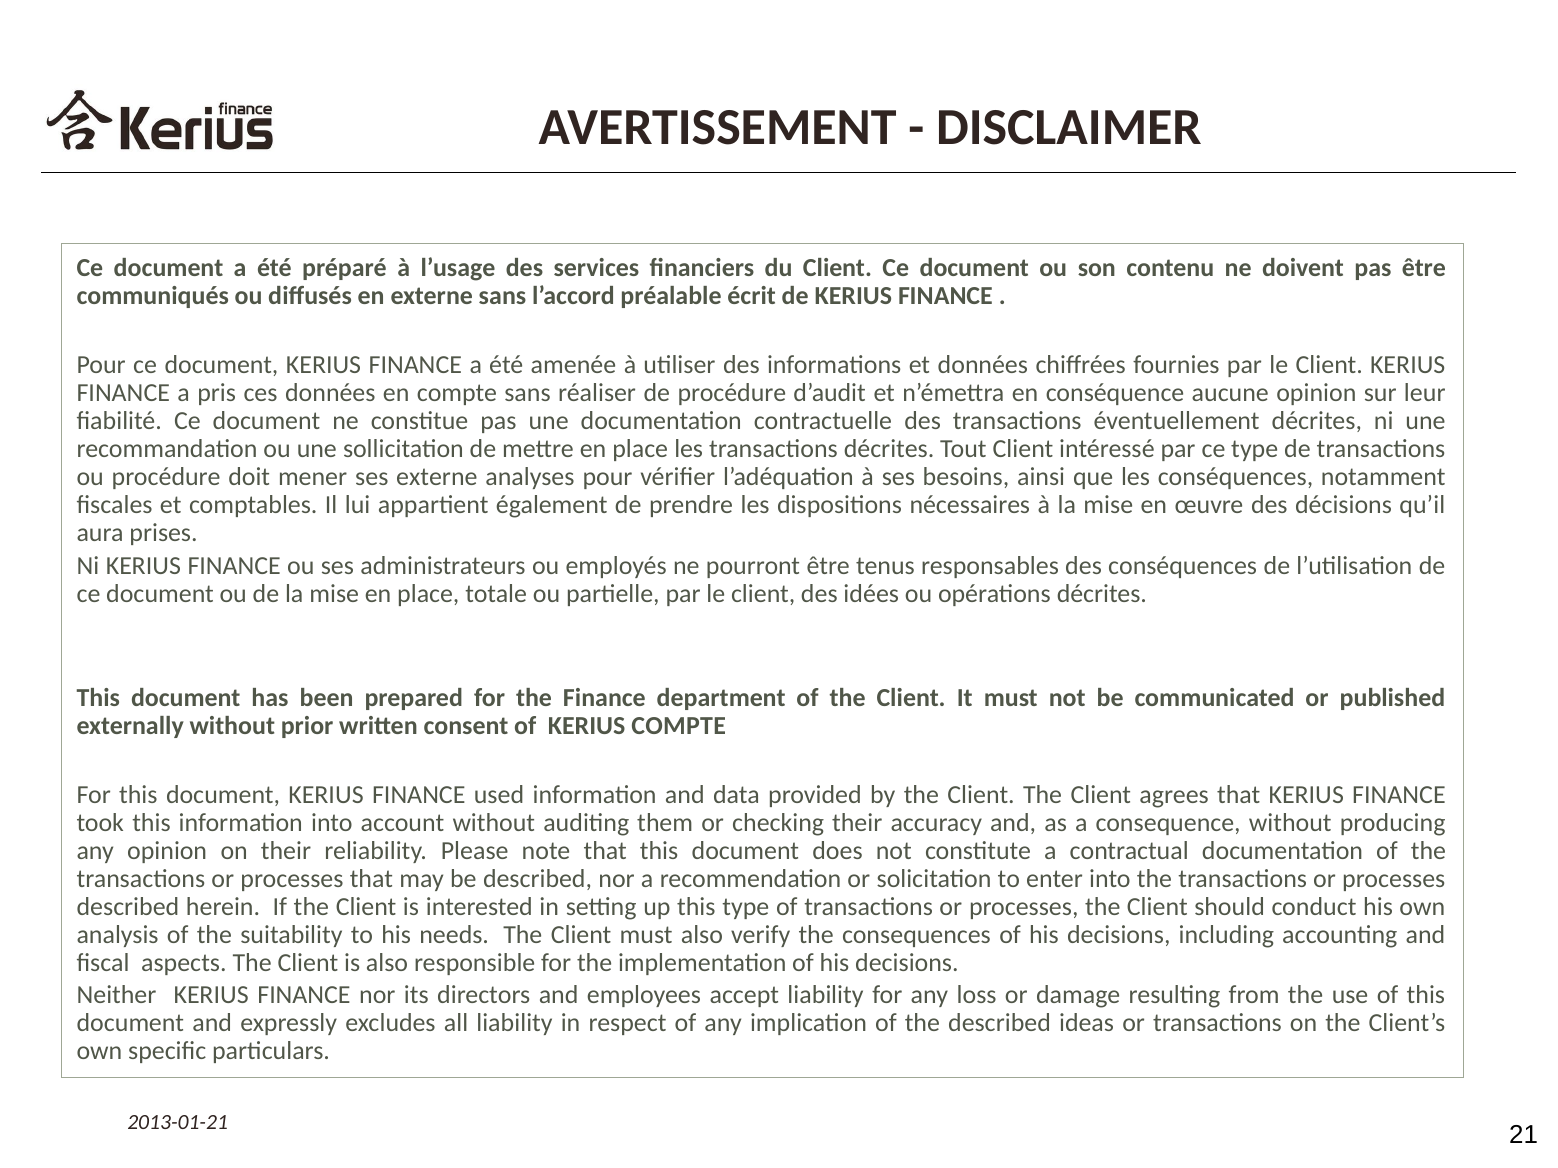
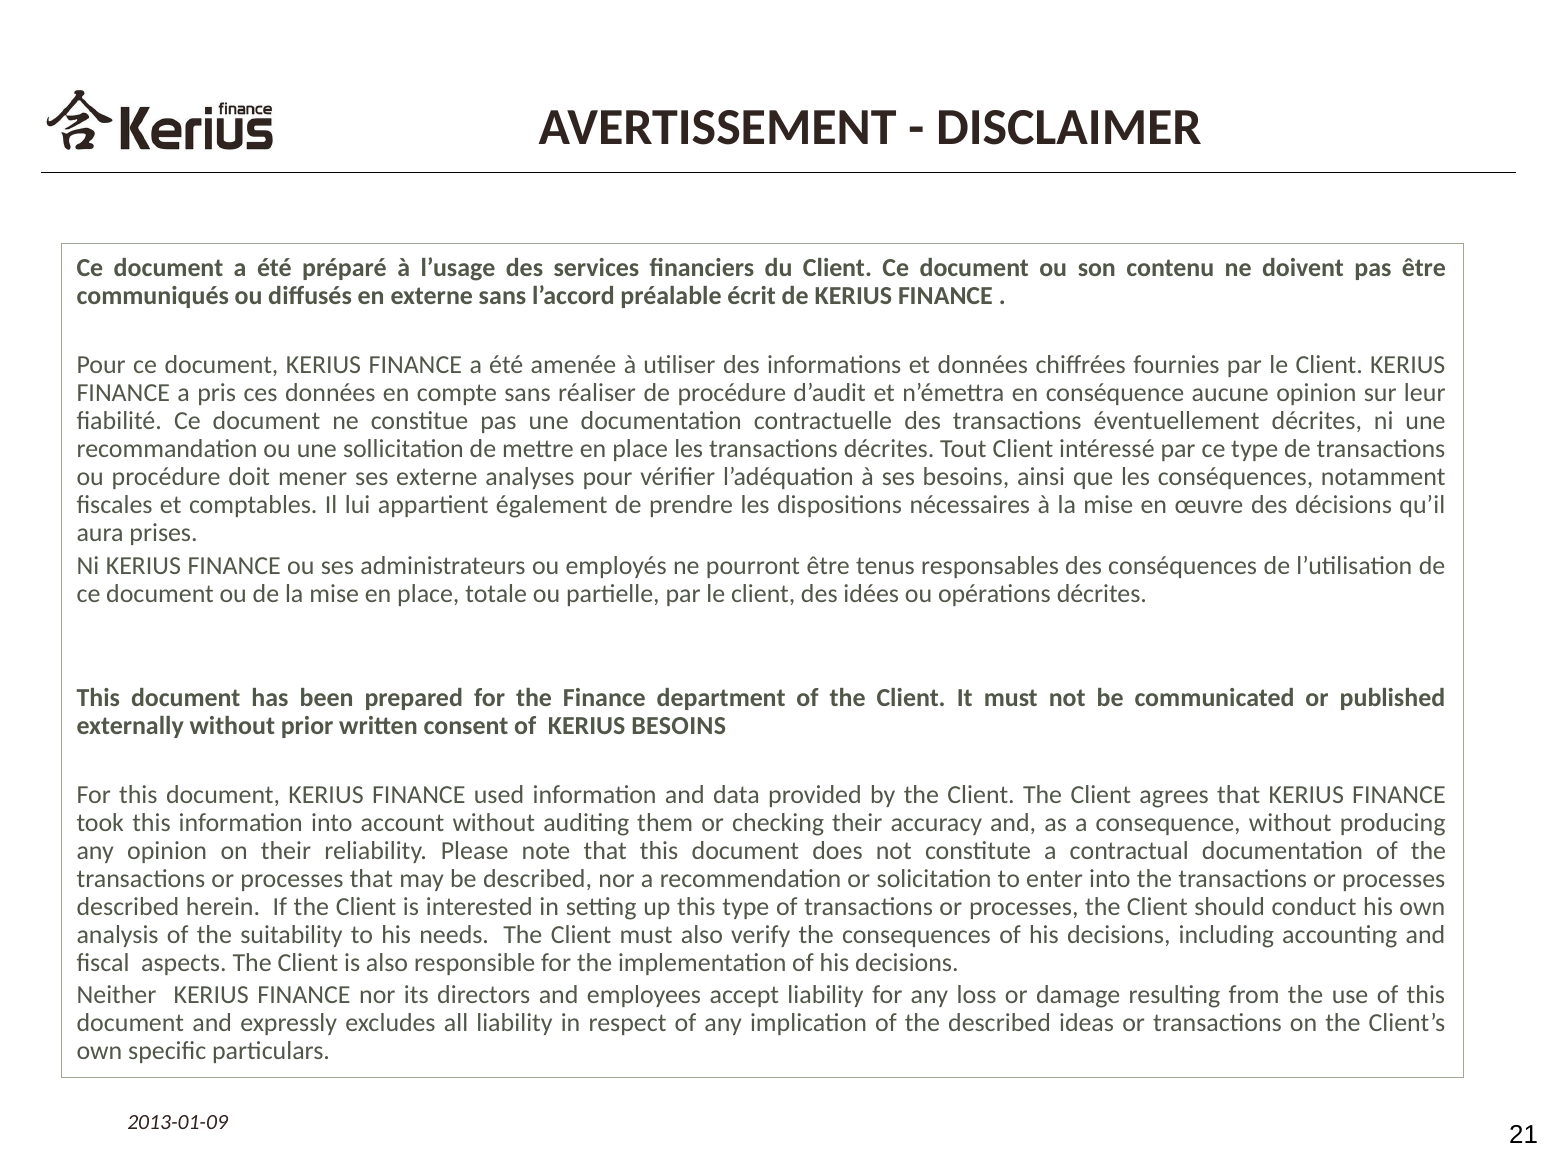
KERIUS COMPTE: COMPTE -> BESOINS
2013-01-21: 2013-01-21 -> 2013-01-09
